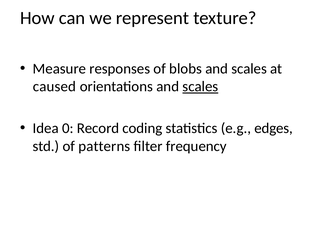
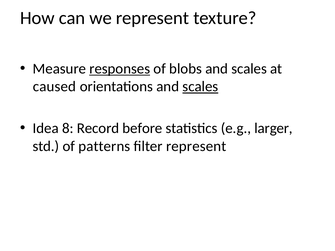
responses underline: none -> present
0: 0 -> 8
coding: coding -> before
edges: edges -> larger
filter frequency: frequency -> represent
